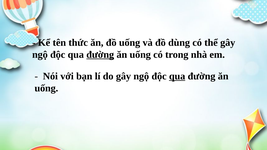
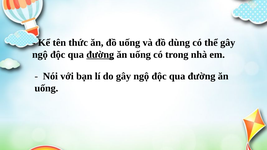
qua at (177, 76) underline: present -> none
